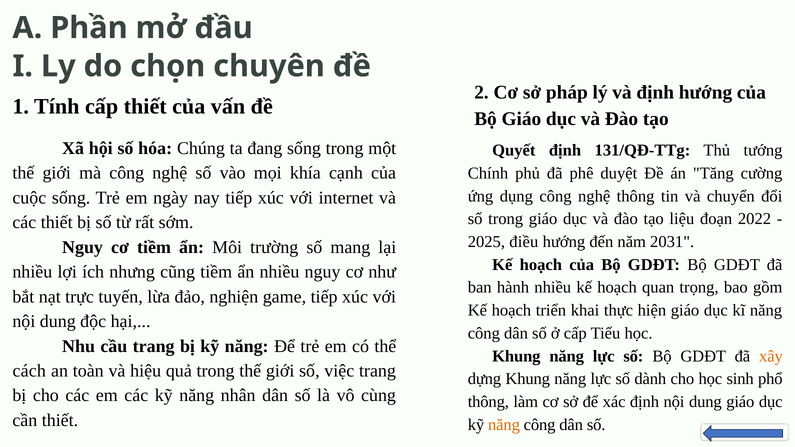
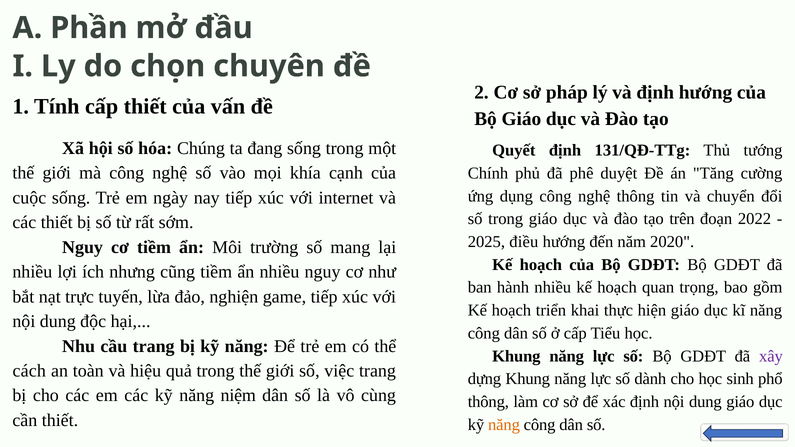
liệu: liệu -> trên
2031: 2031 -> 2020
xây colour: orange -> purple
nhân: nhân -> niệm
